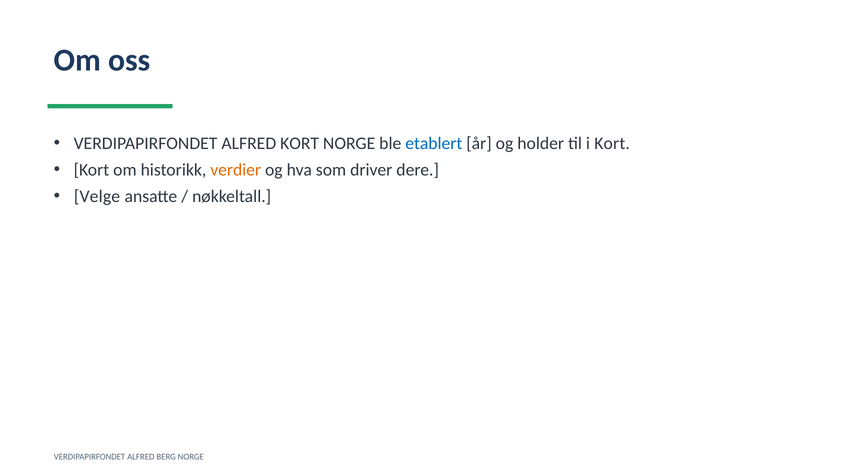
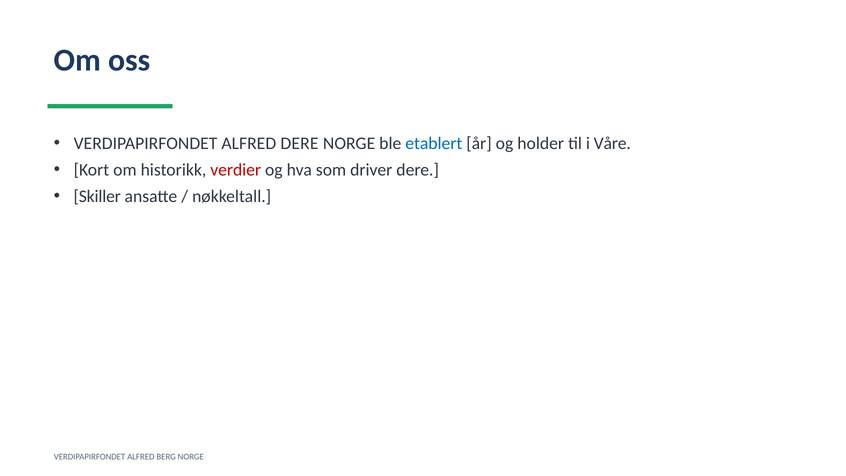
ALFRED KORT: KORT -> DERE
i Kort: Kort -> Våre
verdier colour: orange -> red
Velge: Velge -> Skiller
